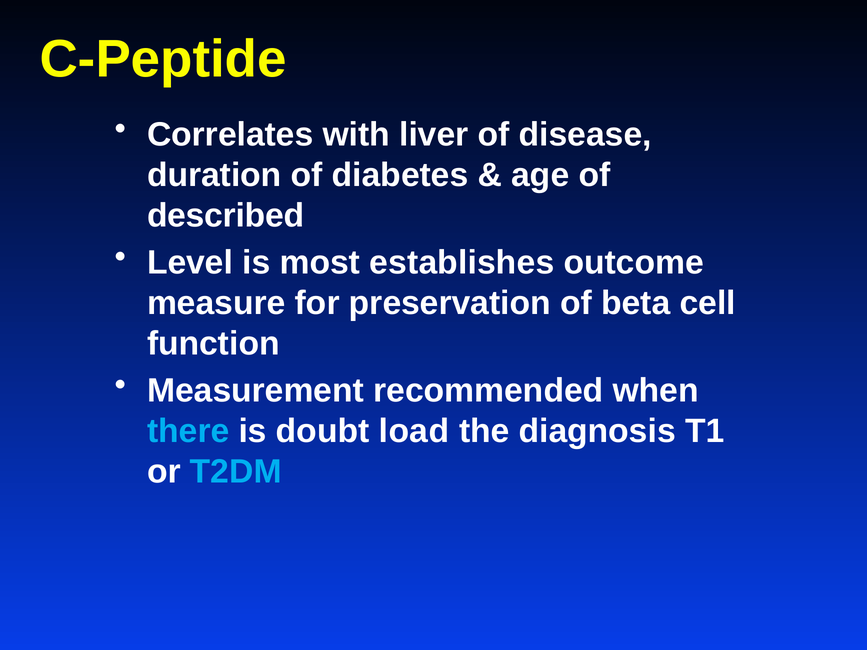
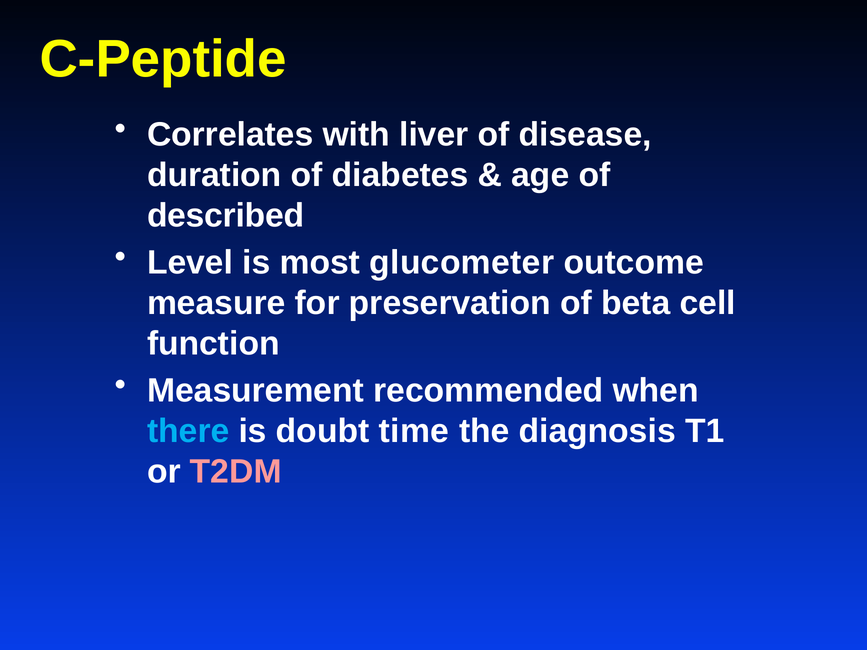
establishes: establishes -> glucometer
load: load -> time
T2DM colour: light blue -> pink
